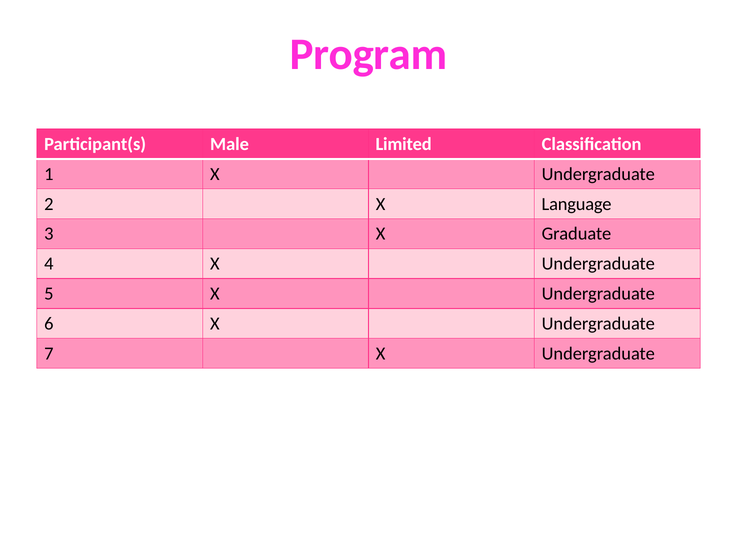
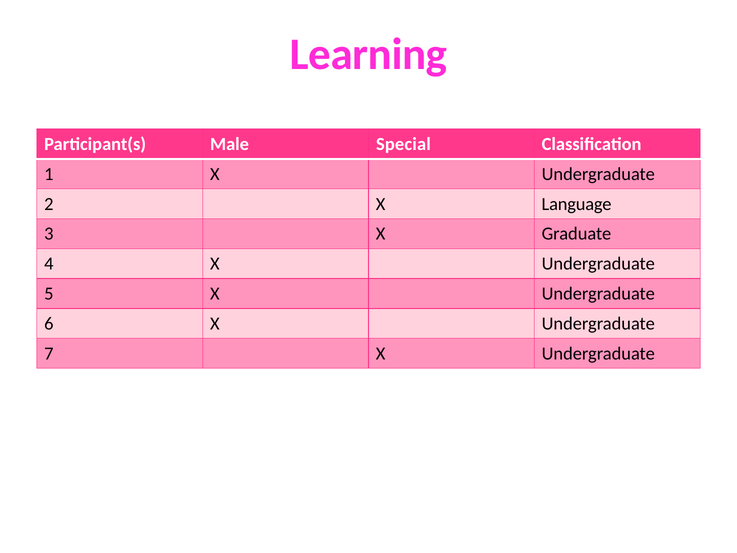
Program: Program -> Learning
Limited: Limited -> Special
